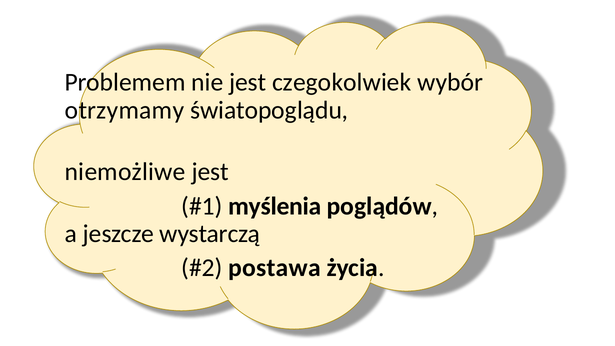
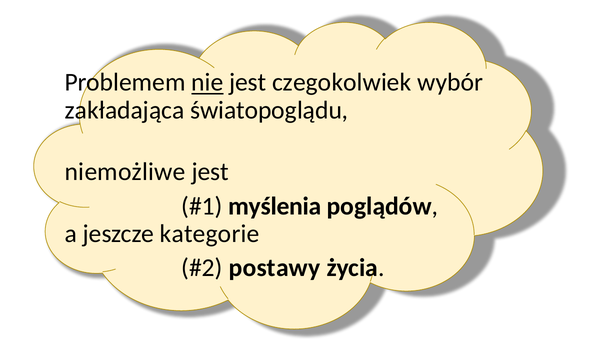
nie underline: none -> present
otrzymamy: otrzymamy -> zakładająca
wystarczą: wystarczą -> kategorie
postawa: postawa -> postawy
